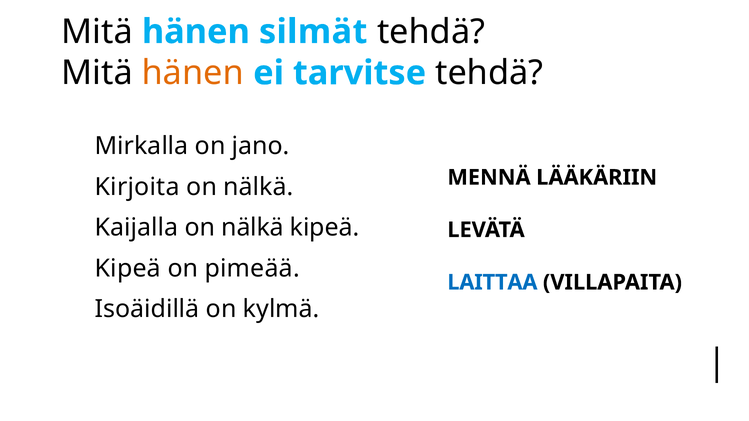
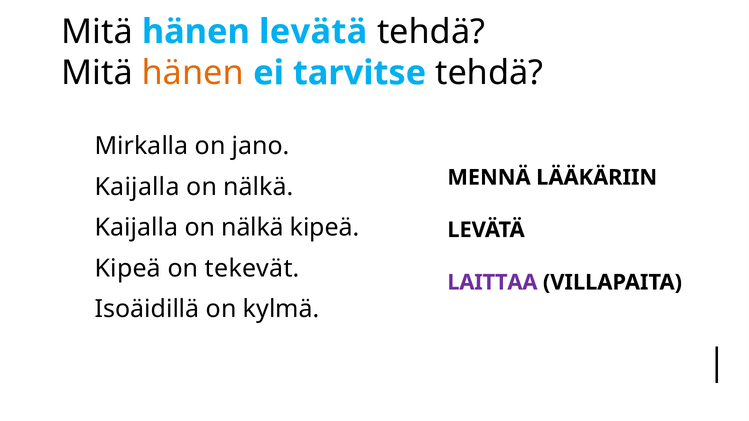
hänen silmät: silmät -> levätä
Kirjoita at (137, 187): Kirjoita -> Kaijalla
pimeää: pimeää -> tekevät
LAITTAA colour: blue -> purple
